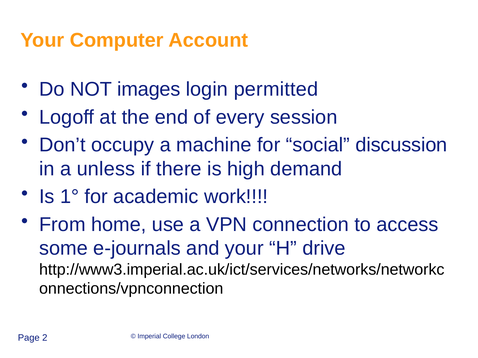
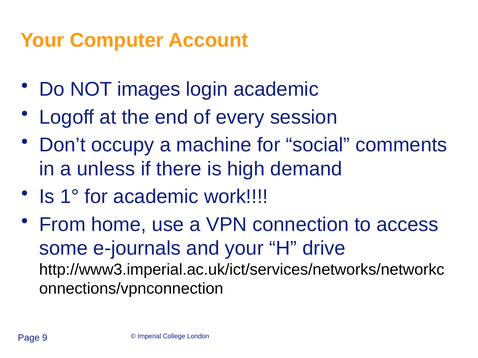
login permitted: permitted -> academic
discussion: discussion -> comments
2: 2 -> 9
